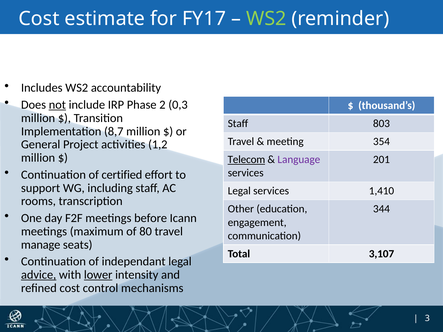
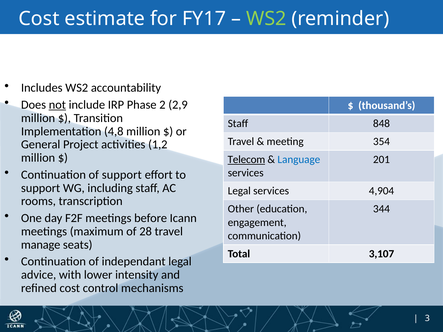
0,3: 0,3 -> 2,9
803: 803 -> 848
8,7: 8,7 -> 4,8
Language colour: purple -> blue
of certified: certified -> support
1,410: 1,410 -> 4,904
80: 80 -> 28
advice underline: present -> none
lower underline: present -> none
